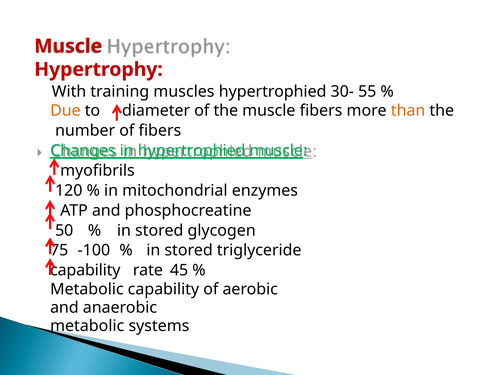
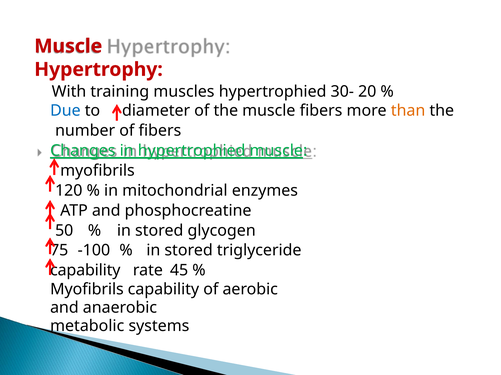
55: 55 -> 20
Due colour: orange -> blue
Metabolic at (87, 290): Metabolic -> Myofibrils
